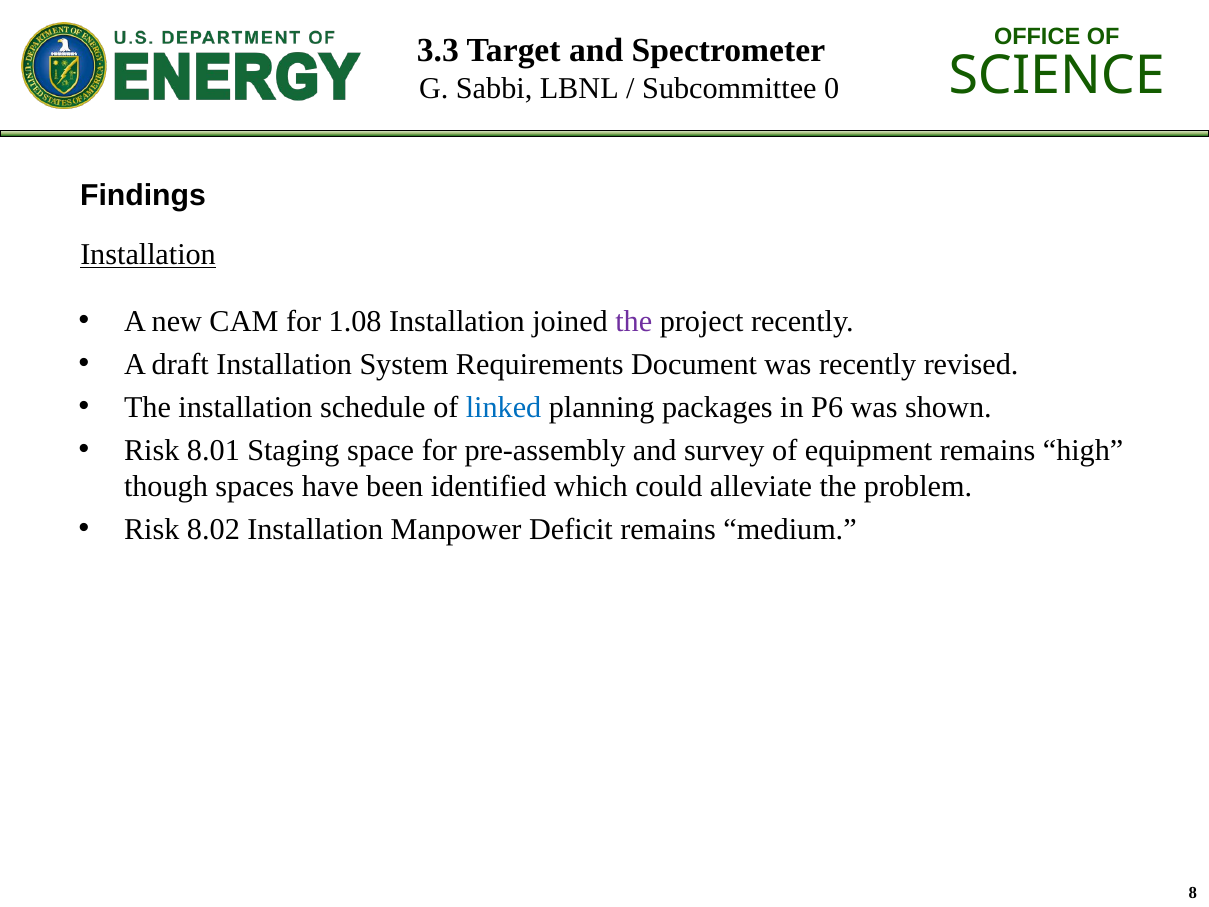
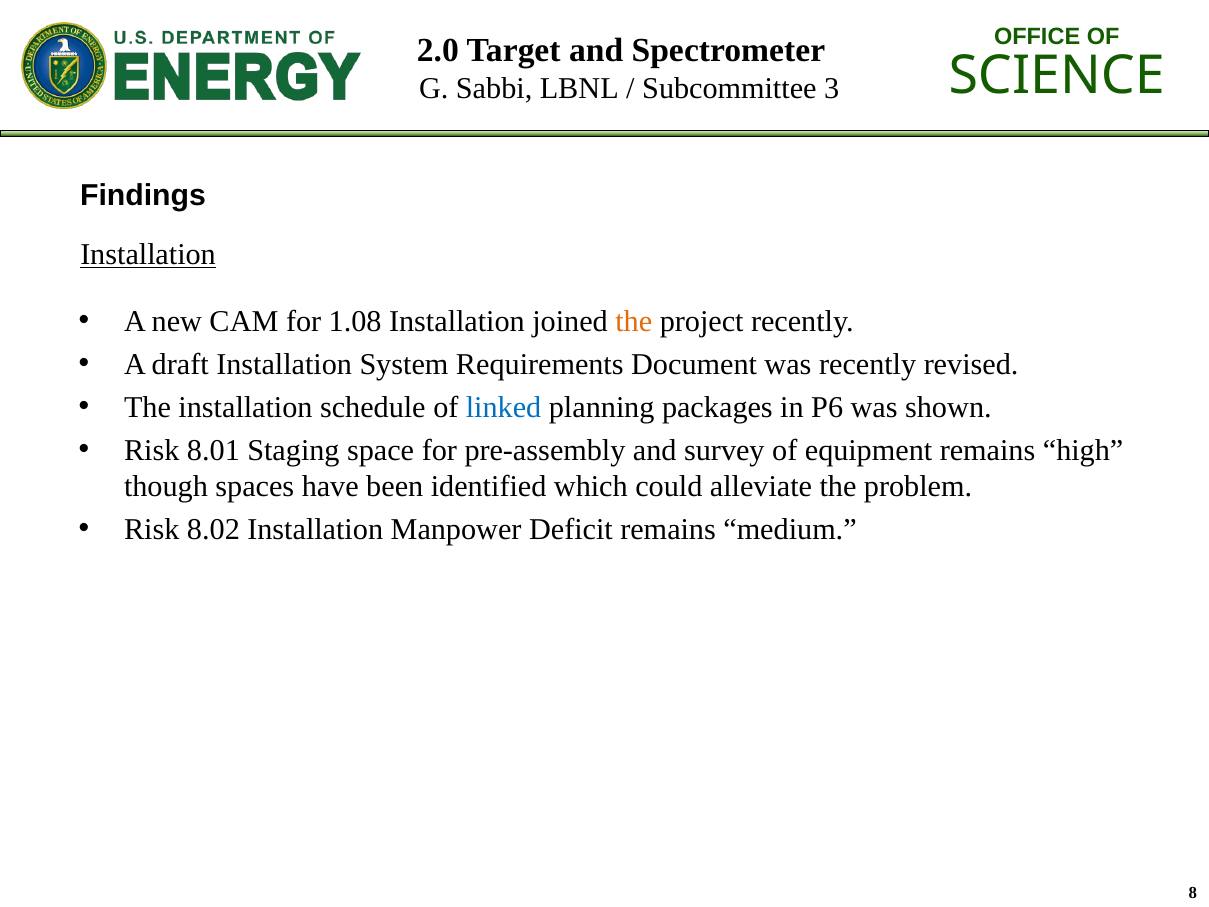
3.3: 3.3 -> 2.0
0: 0 -> 3
the at (634, 321) colour: purple -> orange
